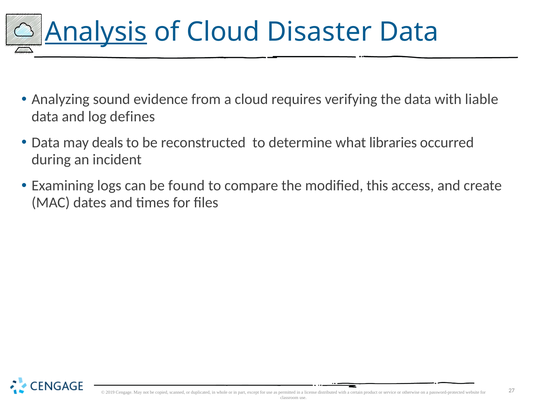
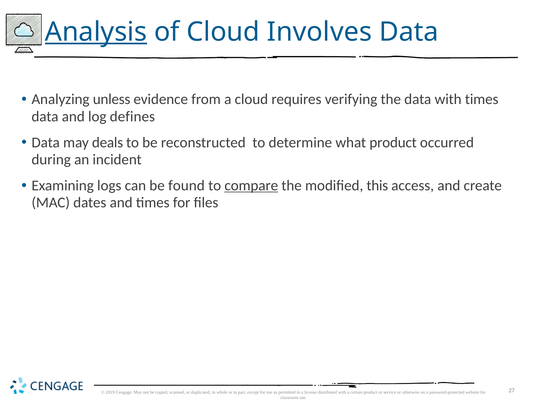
Disaster: Disaster -> Involves
sound: sound -> unless
with liable: liable -> times
what libraries: libraries -> product
compare underline: none -> present
